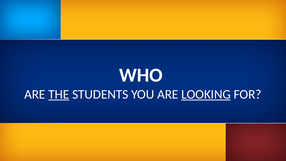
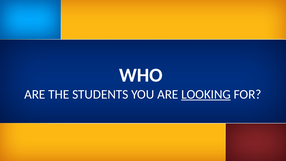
THE underline: present -> none
